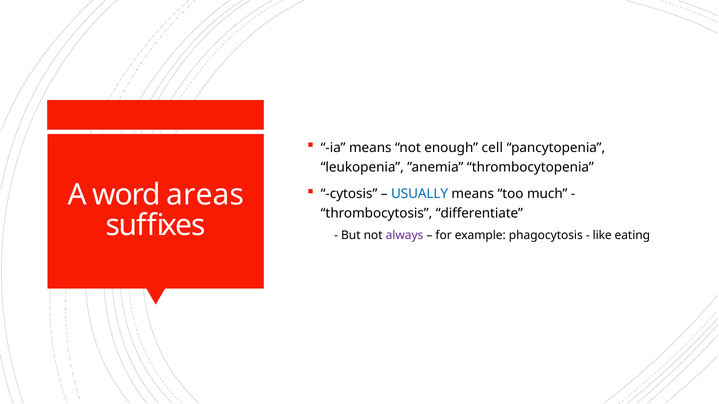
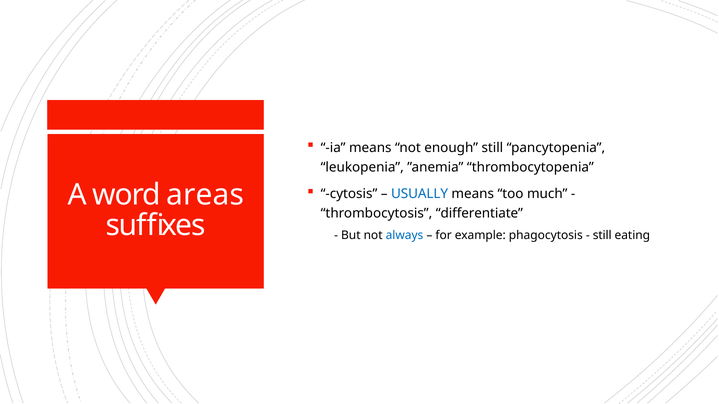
enough cell: cell -> still
always colour: purple -> blue
like at (602, 235): like -> still
